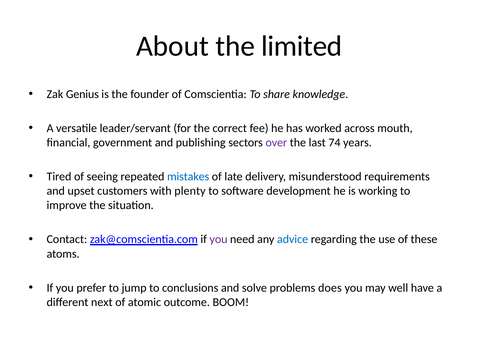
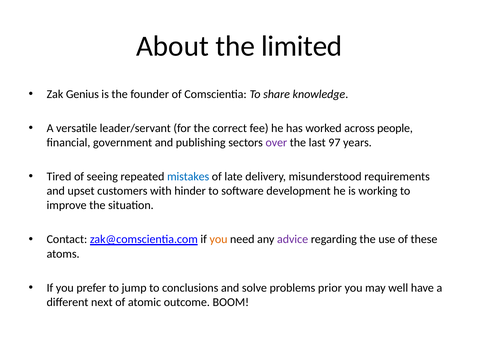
mouth: mouth -> people
74: 74 -> 97
plenty: plenty -> hinder
you at (219, 239) colour: purple -> orange
advice colour: blue -> purple
does: does -> prior
